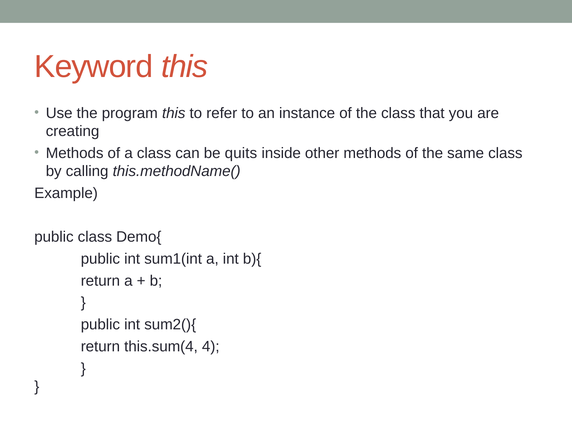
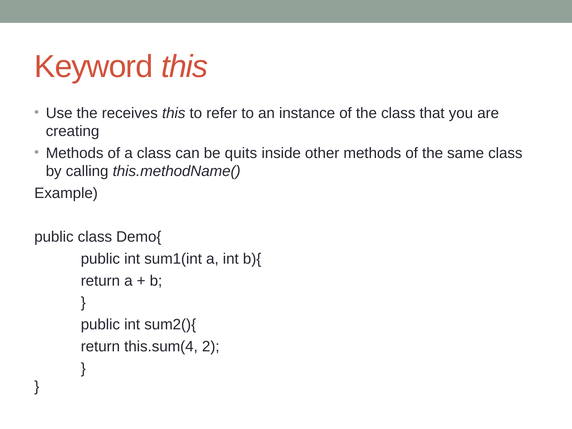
program: program -> receives
4: 4 -> 2
